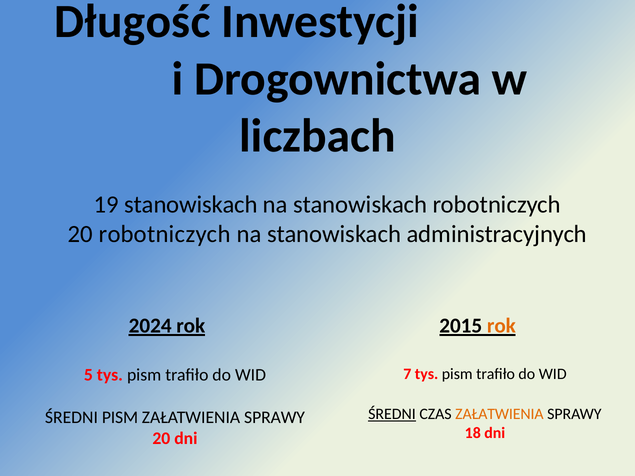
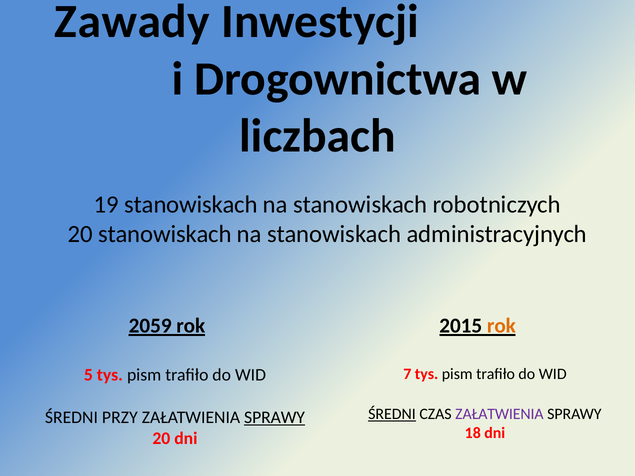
Długość: Długość -> Zawady
20 robotniczych: robotniczych -> stanowiskach
2024: 2024 -> 2059
ZAŁATWIENIA at (499, 414) colour: orange -> purple
ŚREDNI PISM: PISM -> PRZY
SPRAWY at (275, 418) underline: none -> present
